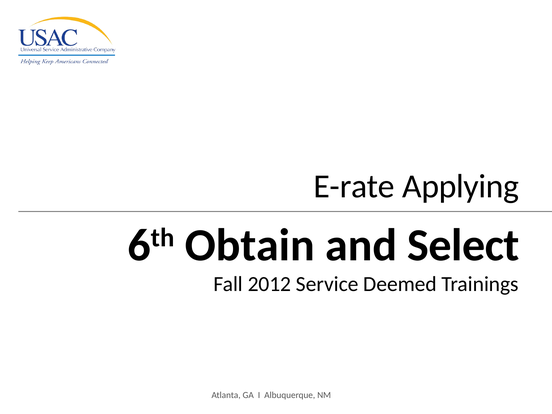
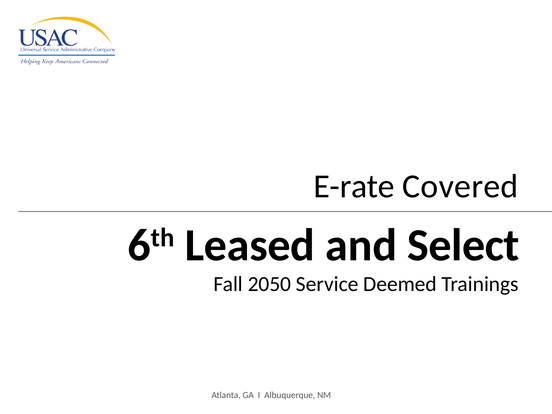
Applying: Applying -> Covered
Obtain: Obtain -> Leased
2012: 2012 -> 2050
